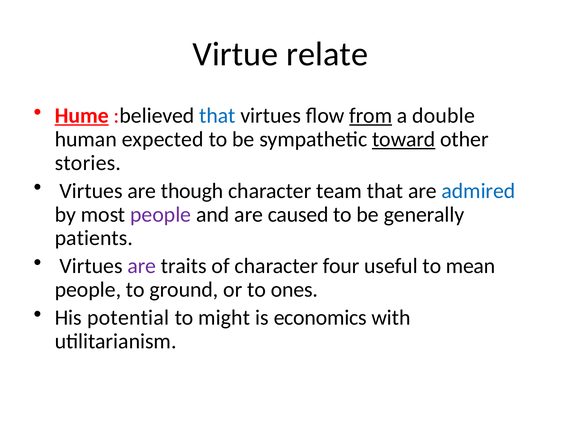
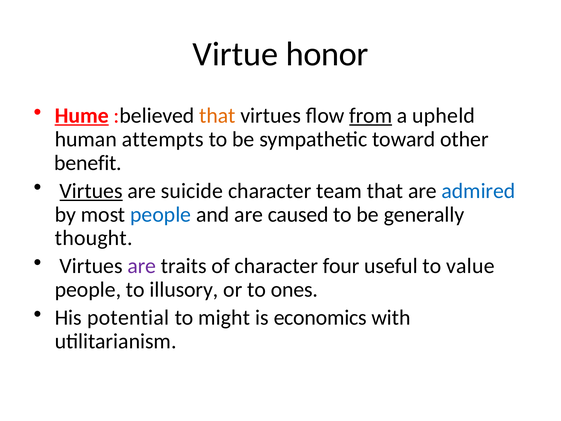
relate: relate -> honor
that at (217, 116) colour: blue -> orange
double: double -> upheld
expected: expected -> attempts
toward underline: present -> none
stories: stories -> benefit
Virtues at (91, 191) underline: none -> present
though: though -> suicide
people at (161, 214) colour: purple -> blue
patients: patients -> thought
mean: mean -> value
ground: ground -> illusory
